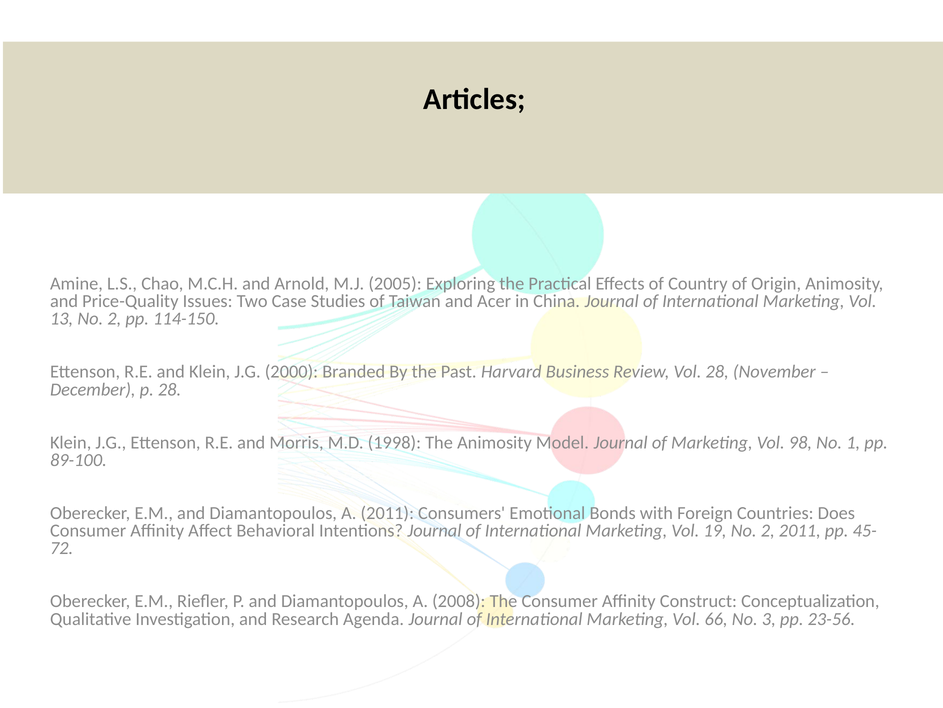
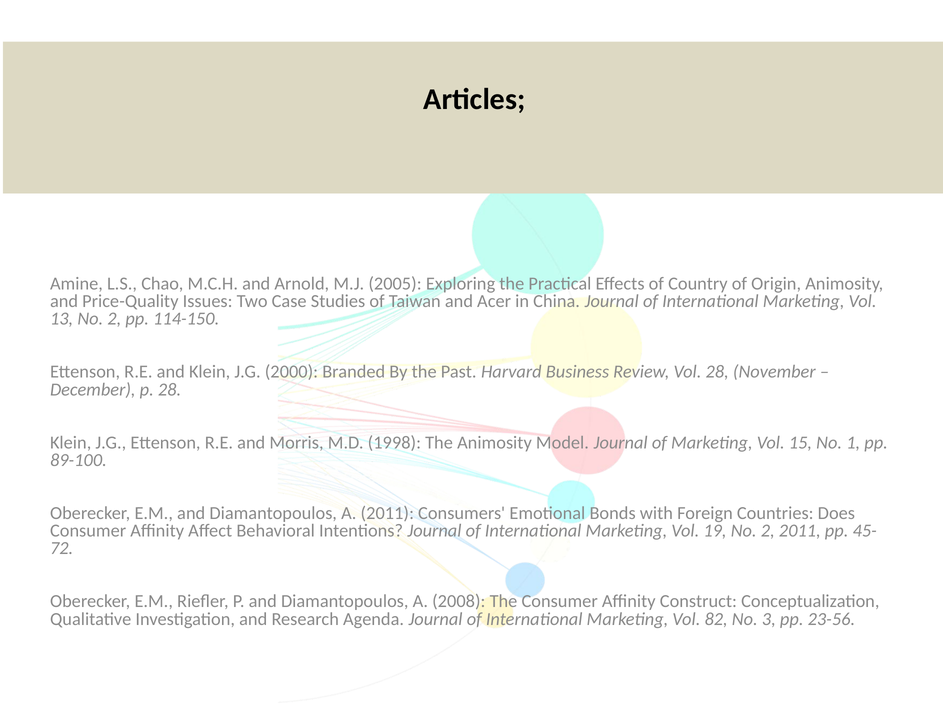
98: 98 -> 15
66: 66 -> 82
